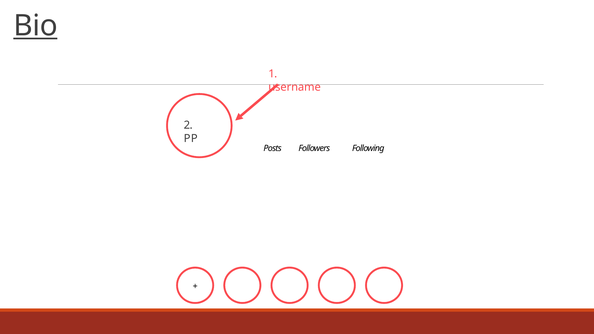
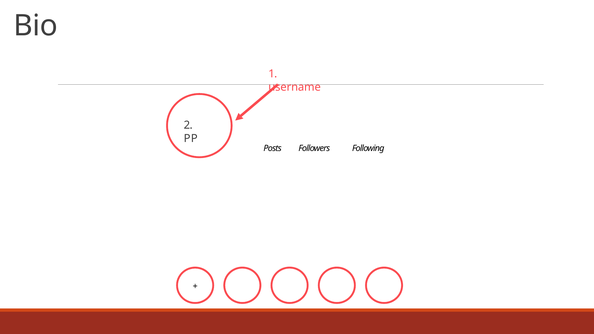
Bio underline: present -> none
